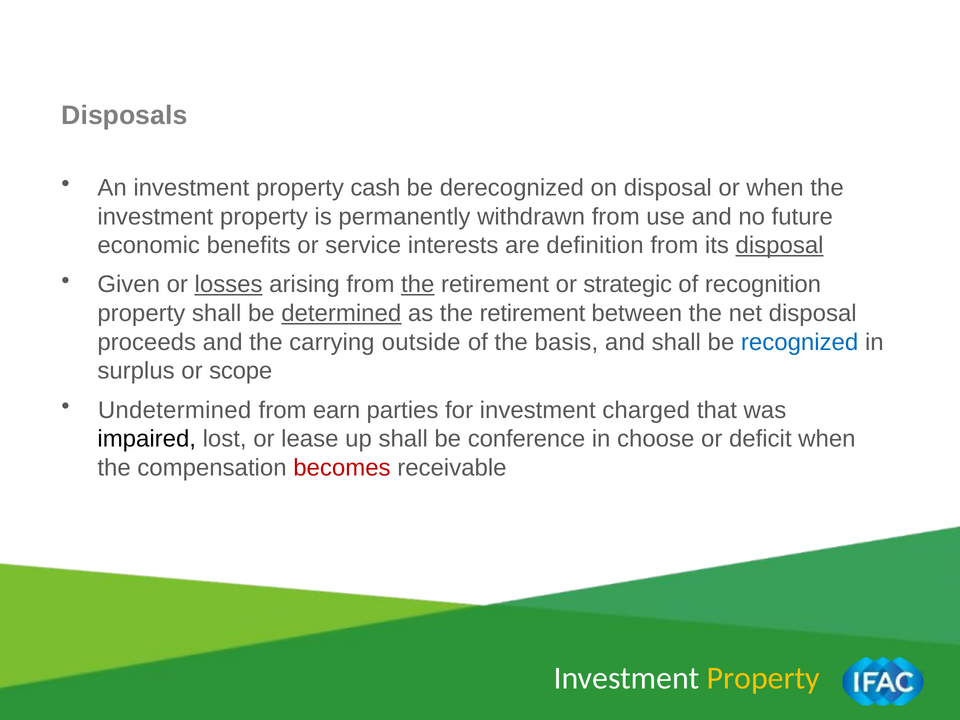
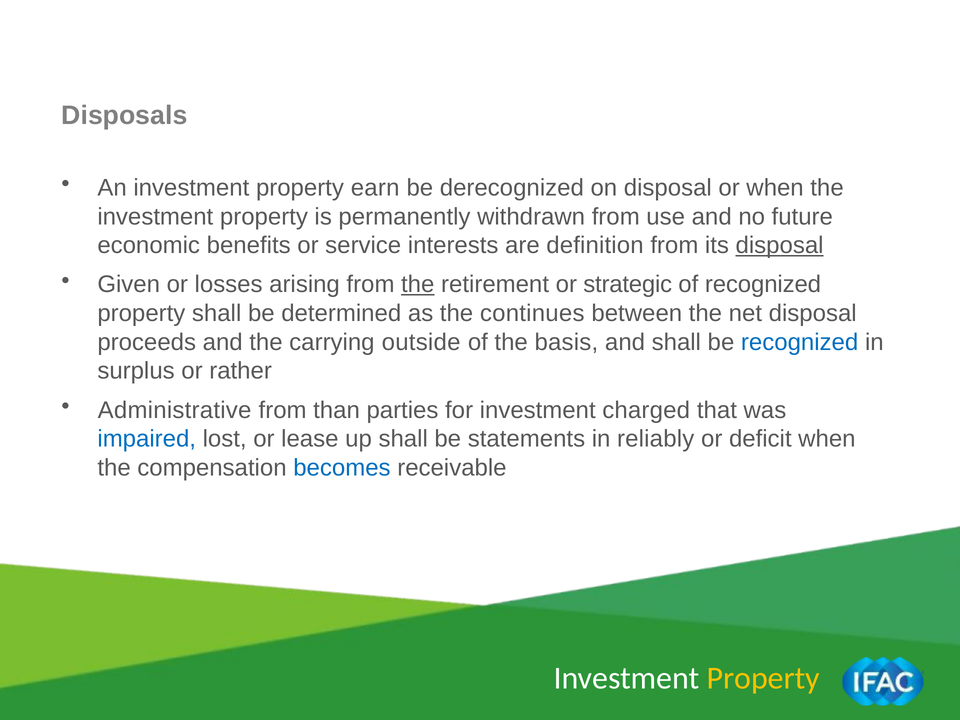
cash: cash -> earn
losses underline: present -> none
of recognition: recognition -> recognized
determined underline: present -> none
as the retirement: retirement -> continues
scope: scope -> rather
Undetermined: Undetermined -> Administrative
earn: earn -> than
impaired colour: black -> blue
conference: conference -> statements
choose: choose -> reliably
becomes colour: red -> blue
